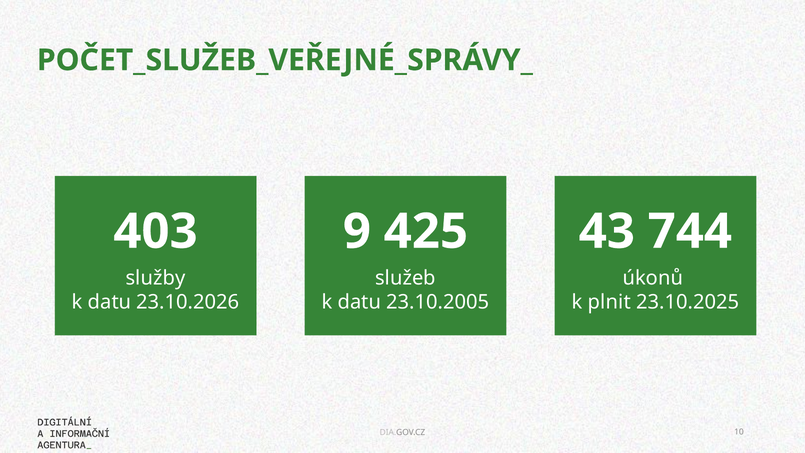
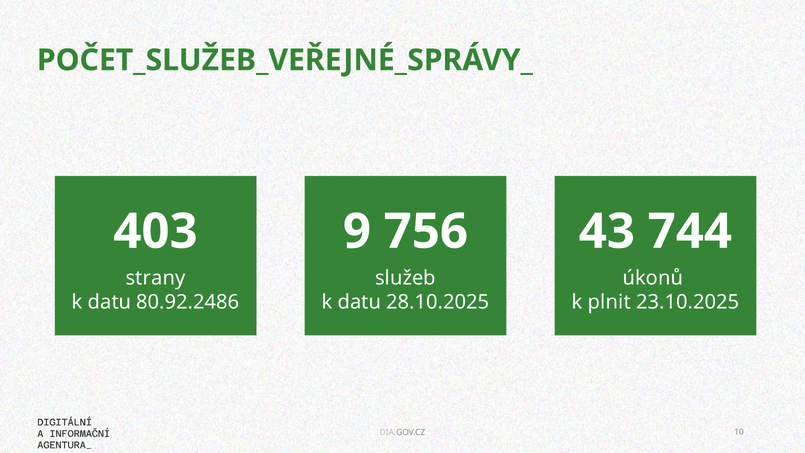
425: 425 -> 756
služby: služby -> strany
23.10.2026: 23.10.2026 -> 80.92.2486
23.10.2005: 23.10.2005 -> 28.10.2025
